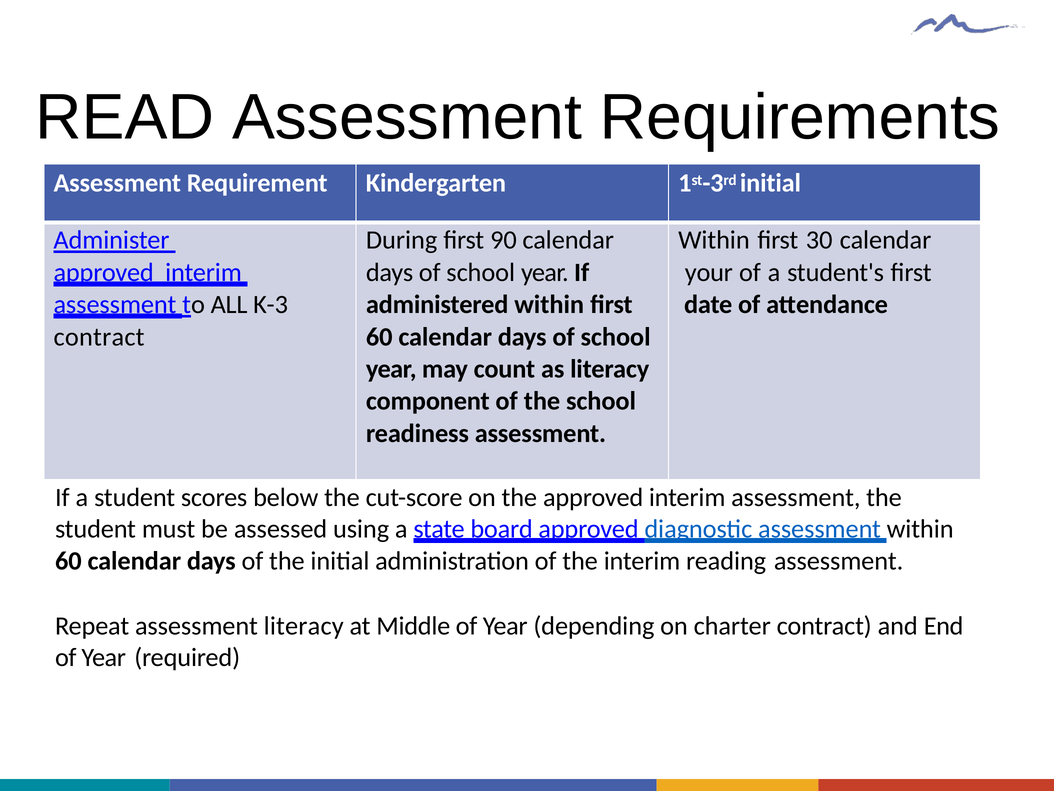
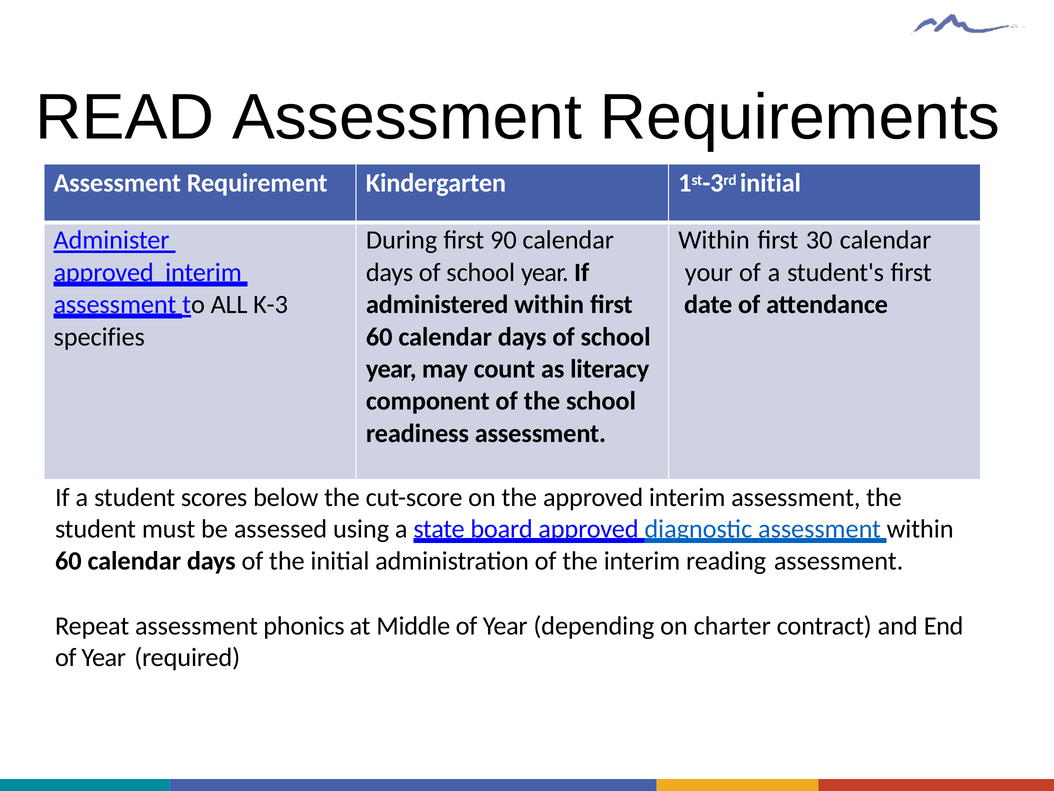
contract at (99, 337): contract -> specifies
assessment literacy: literacy -> phonics
